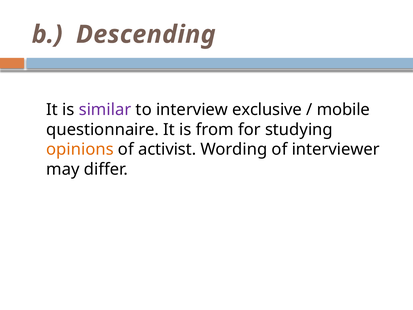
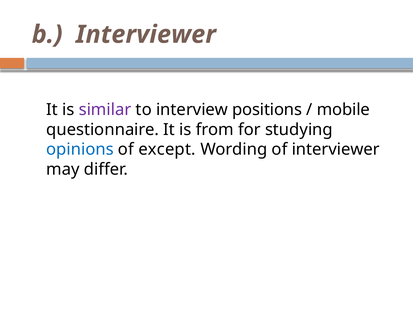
b Descending: Descending -> Interviewer
exclusive: exclusive -> positions
opinions colour: orange -> blue
activist: activist -> except
